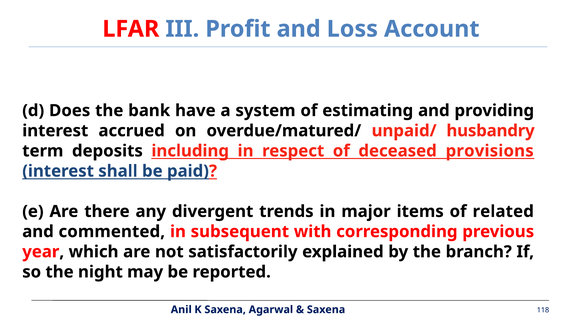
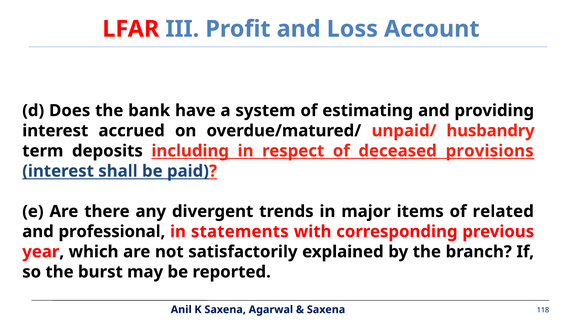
commented: commented -> professional
subsequent: subsequent -> statements
night: night -> burst
